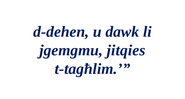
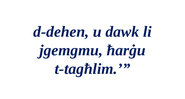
jitqies: jitqies -> ħarġu
